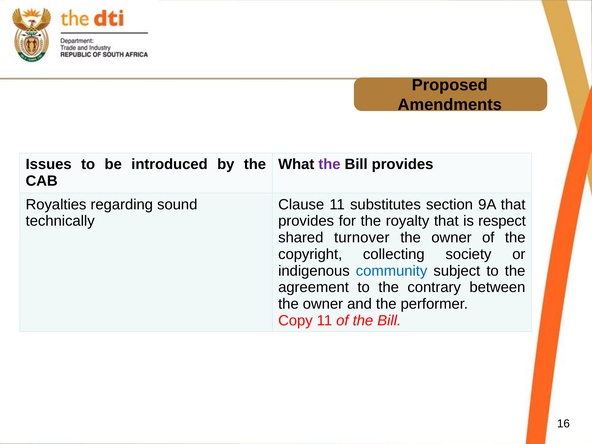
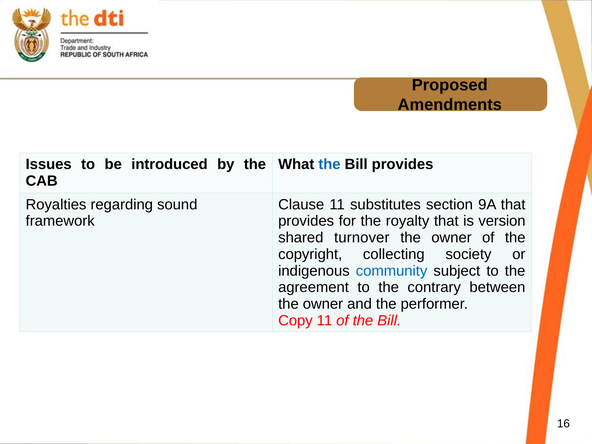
the at (329, 164) colour: purple -> blue
technically: technically -> framework
respect: respect -> version
